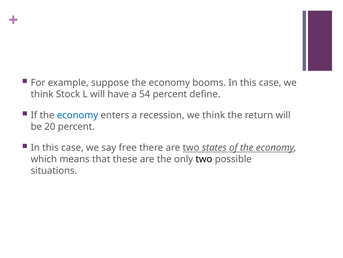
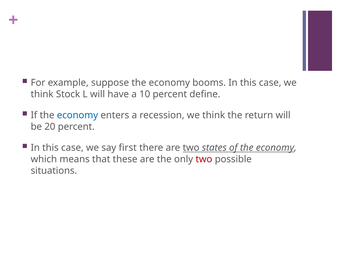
54: 54 -> 10
free: free -> first
two at (204, 159) colour: black -> red
